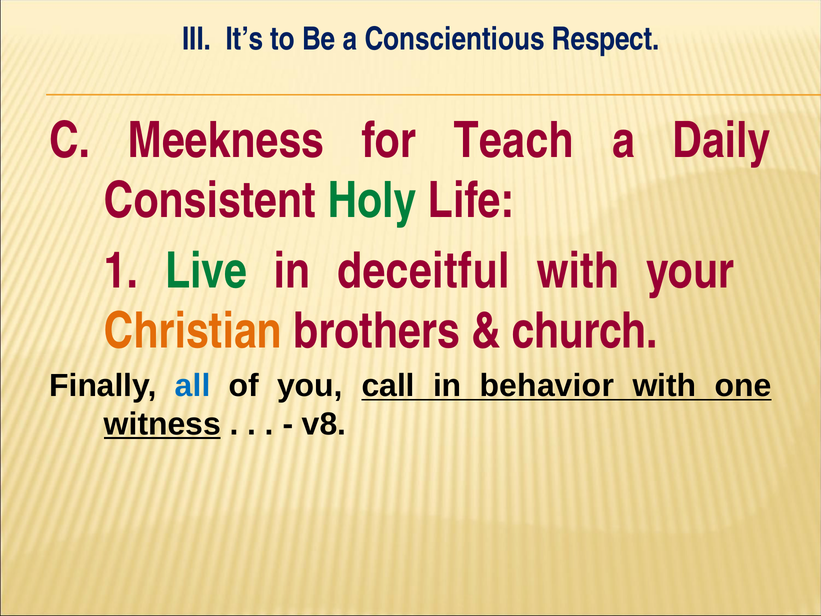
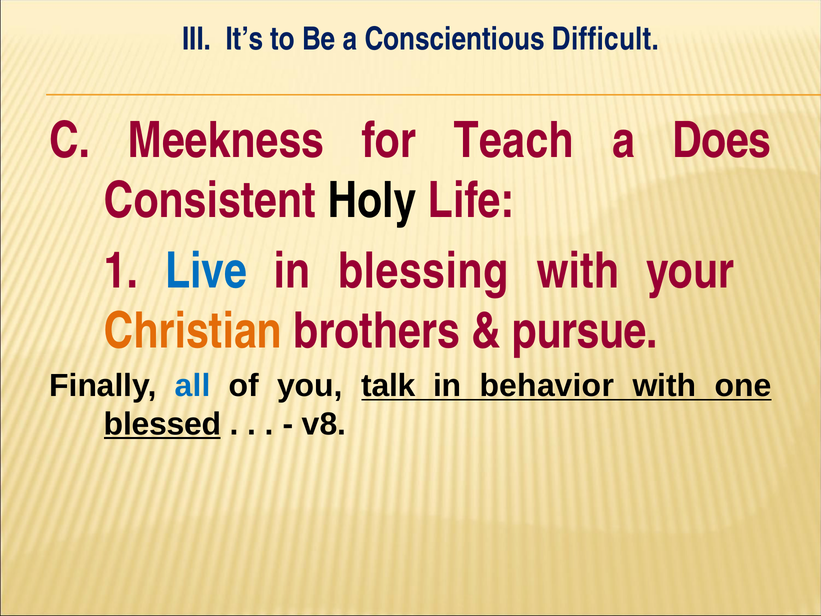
Respect: Respect -> Difficult
Daily: Daily -> Does
Holy colour: green -> black
Live colour: green -> blue
deceitful: deceitful -> blessing
church: church -> pursue
call: call -> talk
witness: witness -> blessed
